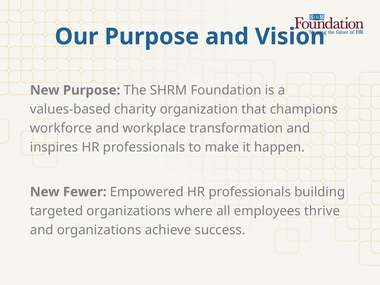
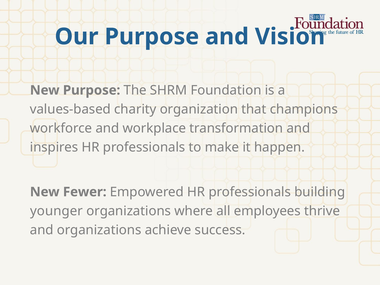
targeted: targeted -> younger
